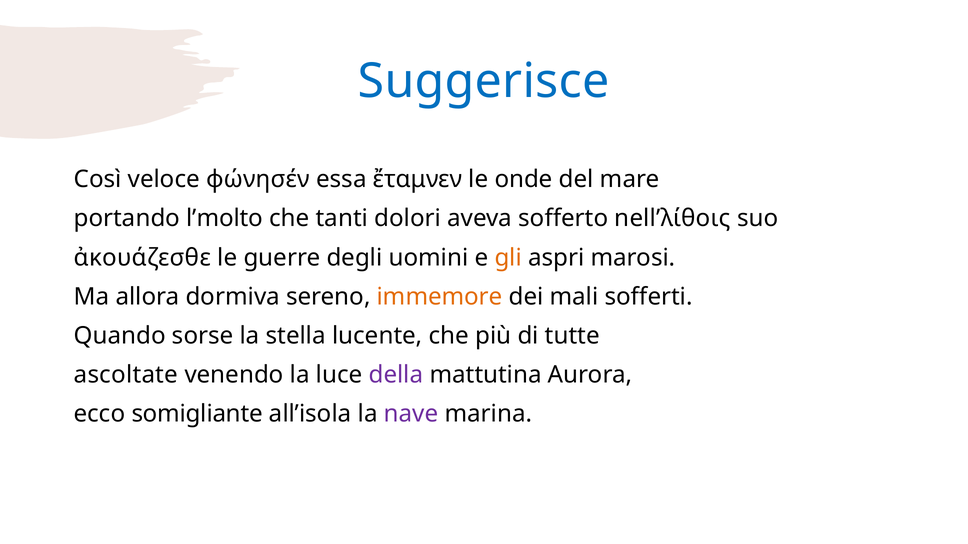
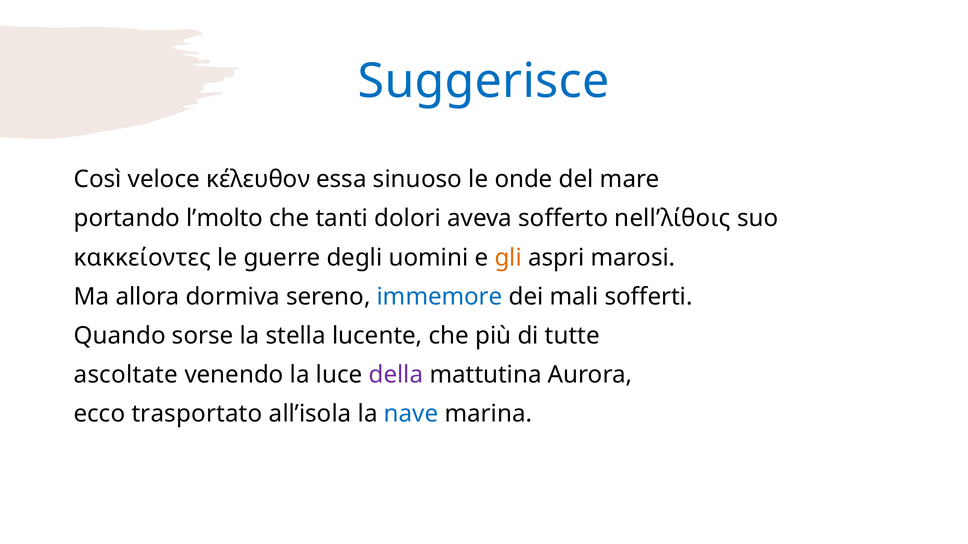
φώνησέν: φώνησέν -> κέλευθον
ἔταμνεν: ἔταμνεν -> sinuoso
ἀκουάζεσθε: ἀκουάζεσθε -> κακκείοντες
immemore colour: orange -> blue
somigliante: somigliante -> trasportato
nave colour: purple -> blue
